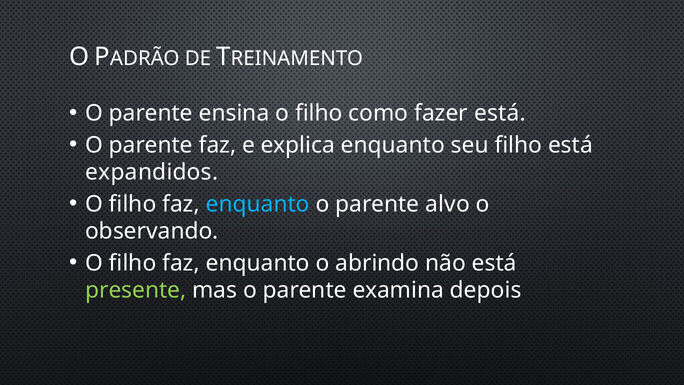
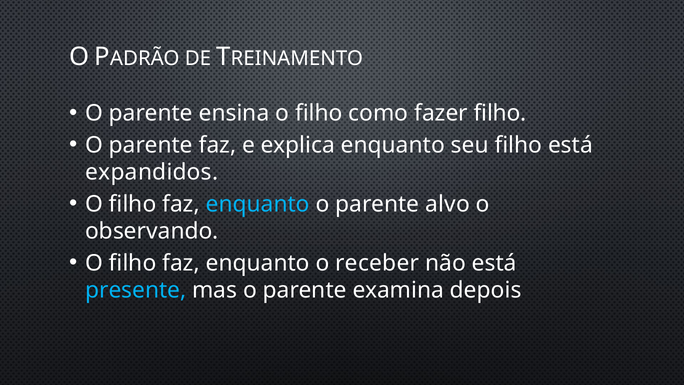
fazer está: está -> filho
abrindo: abrindo -> receber
presente colour: light green -> light blue
